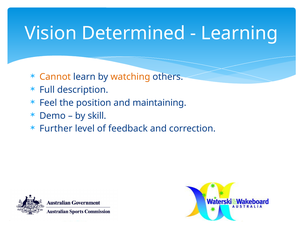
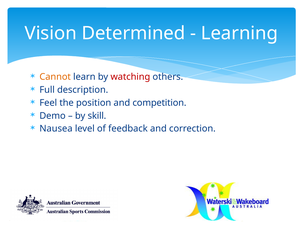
watching colour: orange -> red
maintaining: maintaining -> competition
Further: Further -> Nausea
